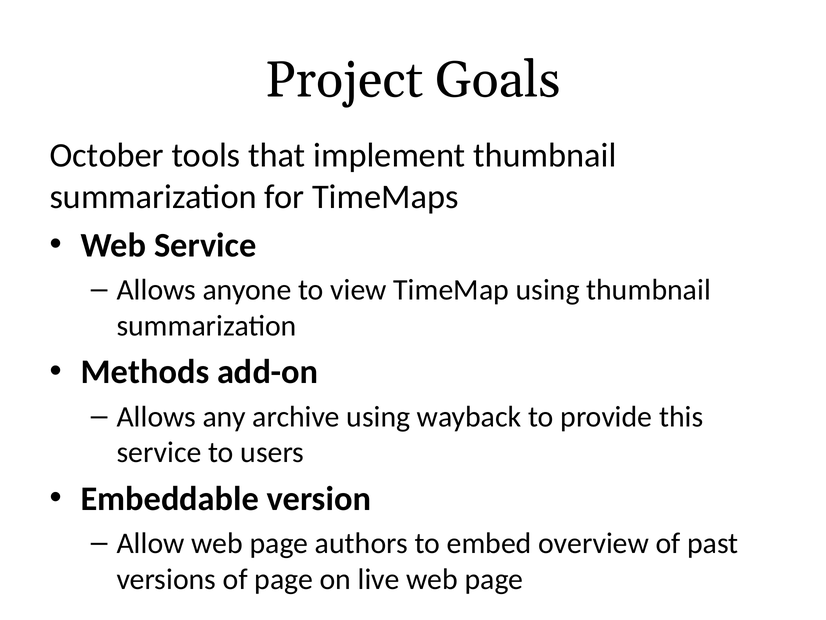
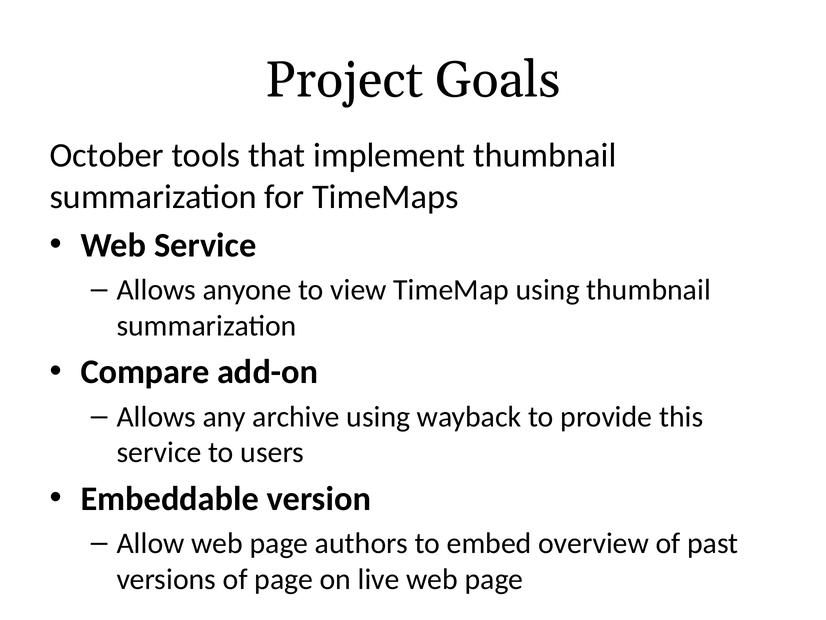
Methods: Methods -> Compare
